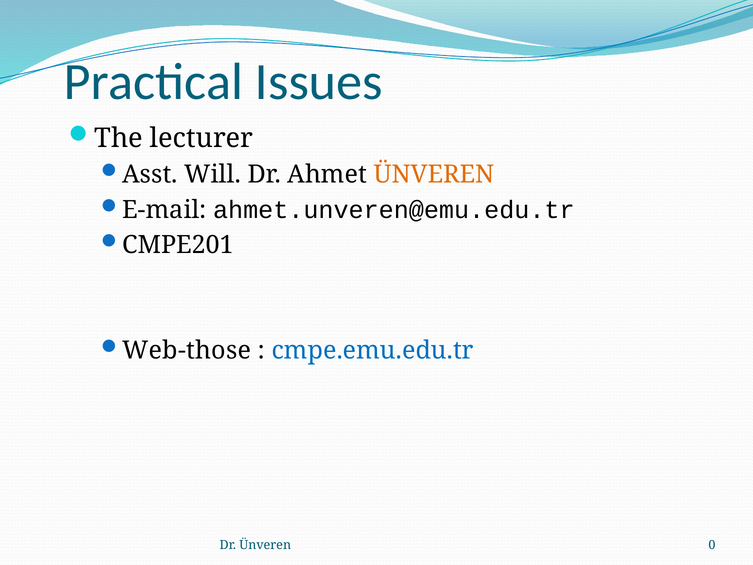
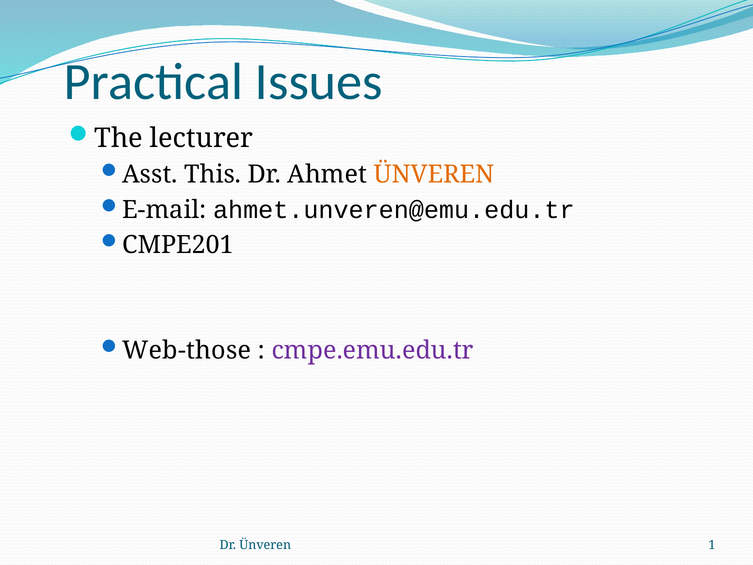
Will: Will -> This
cmpe.emu.edu.tr colour: blue -> purple
0: 0 -> 1
